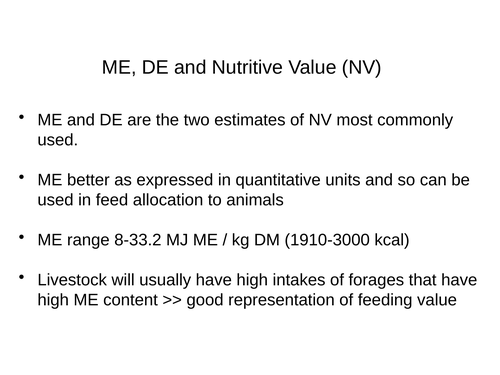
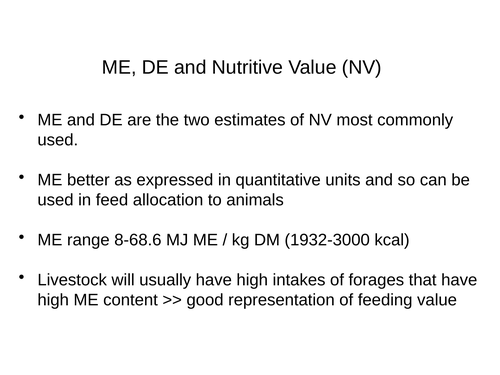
8-33.2: 8-33.2 -> 8-68.6
1910-3000: 1910-3000 -> 1932-3000
